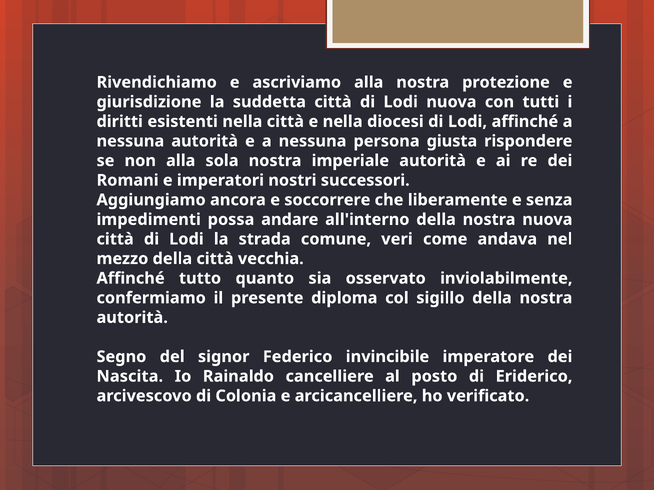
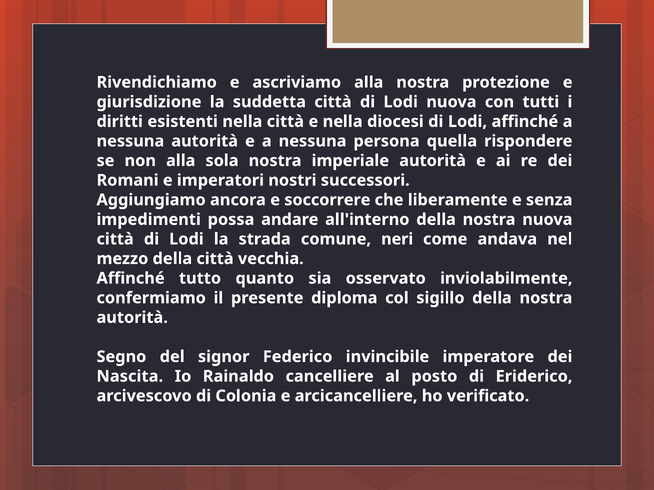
giusta: giusta -> quella
veri: veri -> neri
